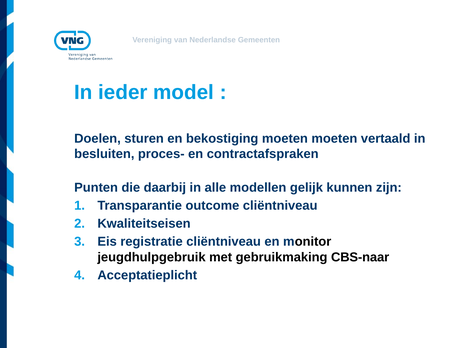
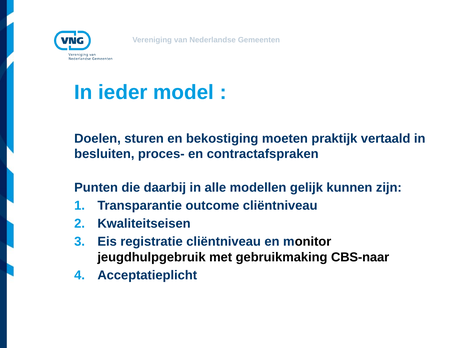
moeten moeten: moeten -> praktijk
